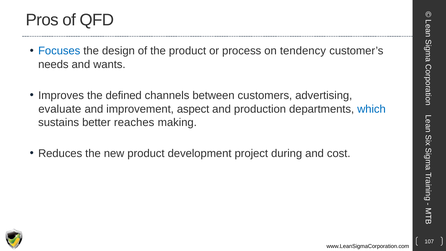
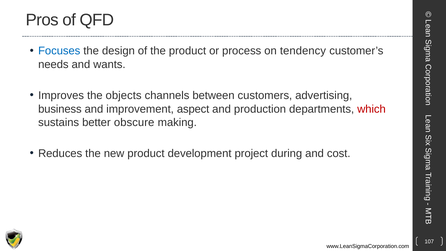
defined: defined -> objects
evaluate: evaluate -> business
which colour: blue -> red
reaches: reaches -> obscure
